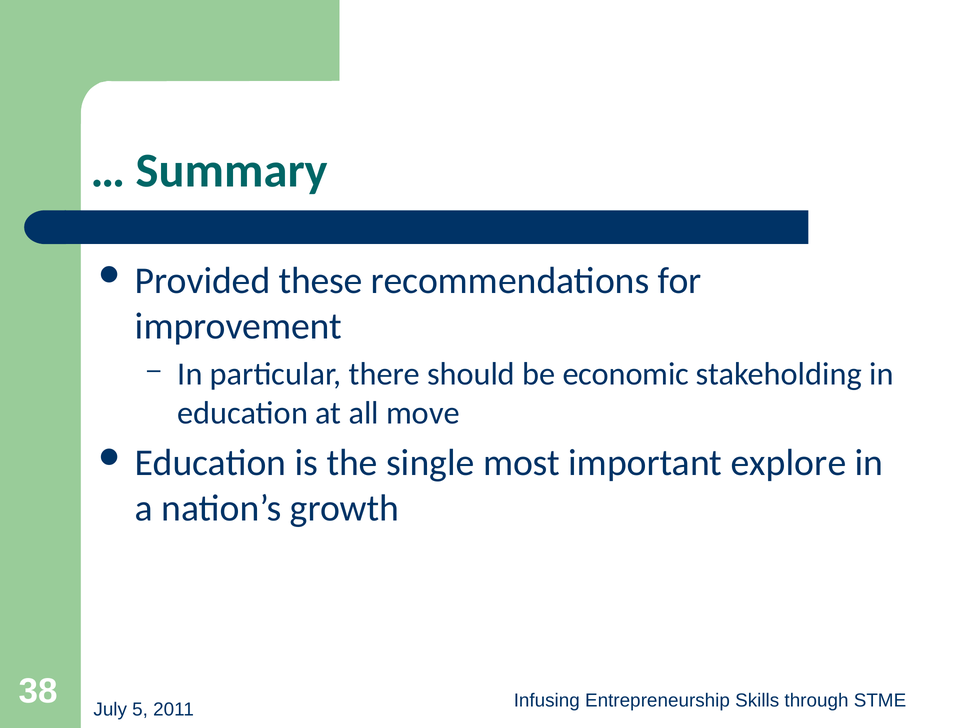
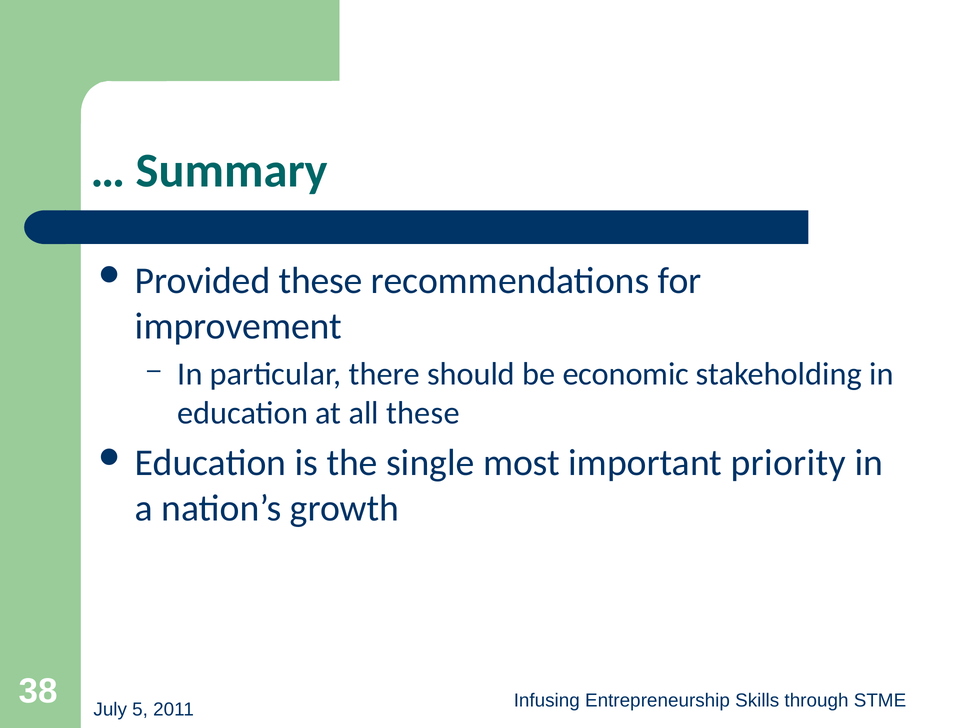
all move: move -> these
explore: explore -> priority
